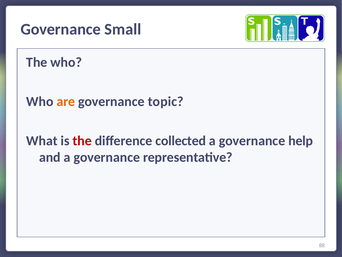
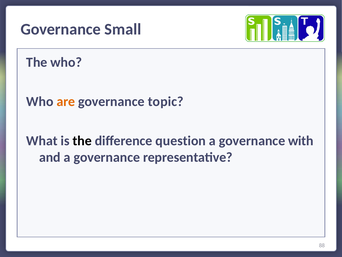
the at (82, 141) colour: red -> black
collected: collected -> question
help: help -> with
